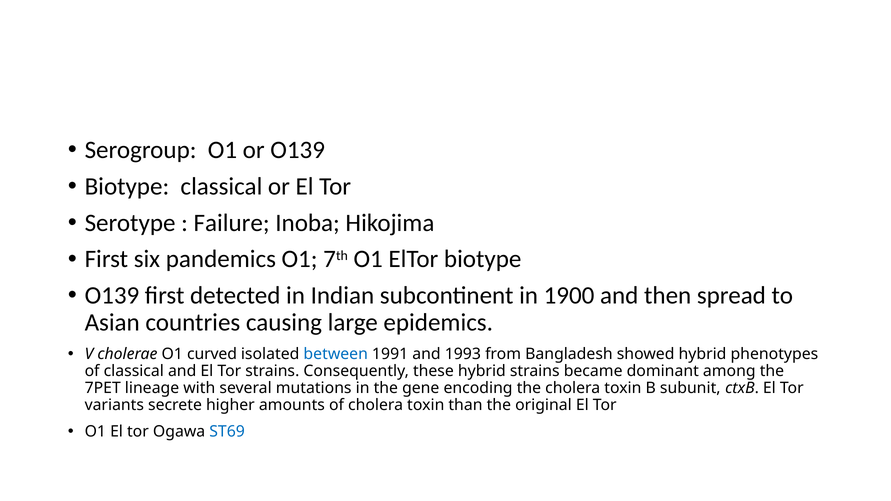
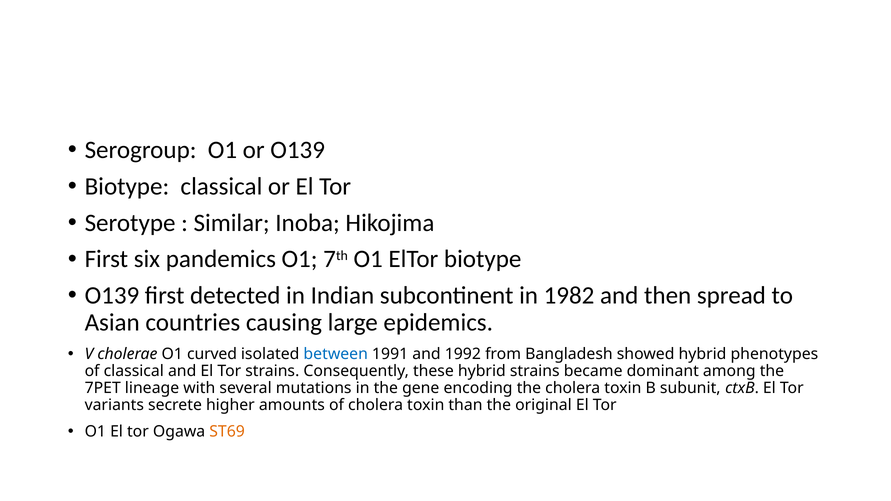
Failure: Failure -> Similar
1900: 1900 -> 1982
1993: 1993 -> 1992
ST69 colour: blue -> orange
